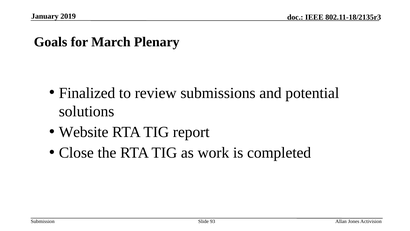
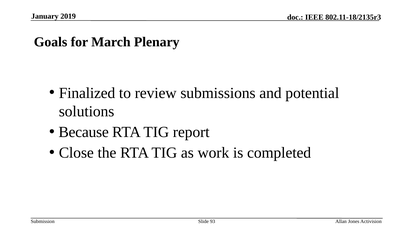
Website: Website -> Because
